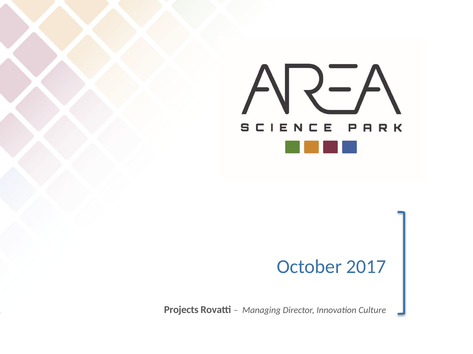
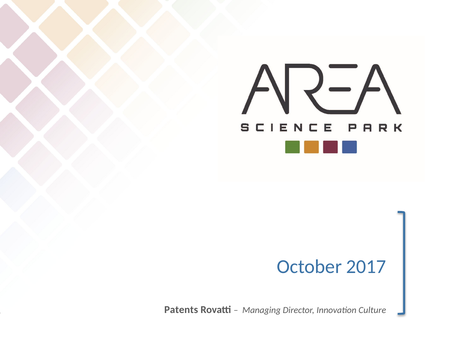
Projects: Projects -> Patents
